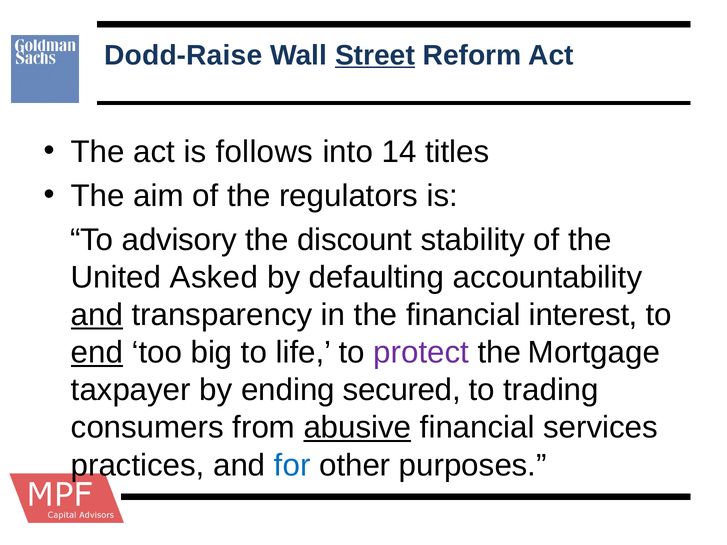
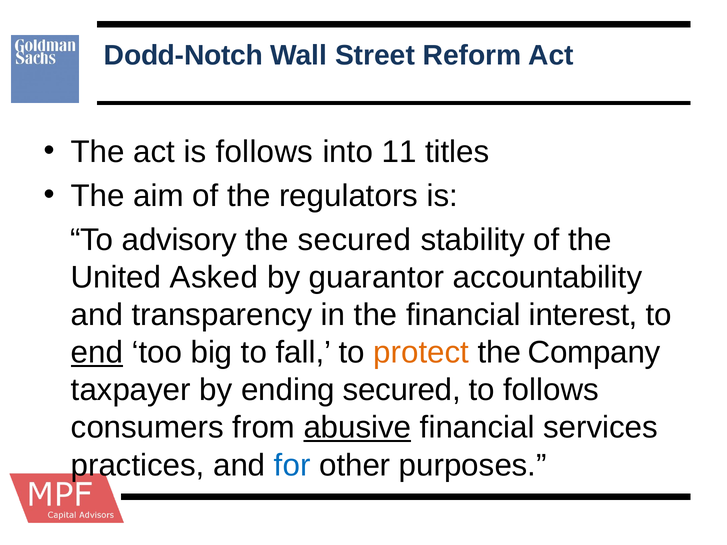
Dodd-Raise: Dodd-Raise -> Dodd-Notch
Street underline: present -> none
14: 14 -> 11
the discount: discount -> secured
defaulting: defaulting -> guarantor
and at (97, 315) underline: present -> none
life: life -> fall
protect colour: purple -> orange
Mortgage: Mortgage -> Company
to trading: trading -> follows
